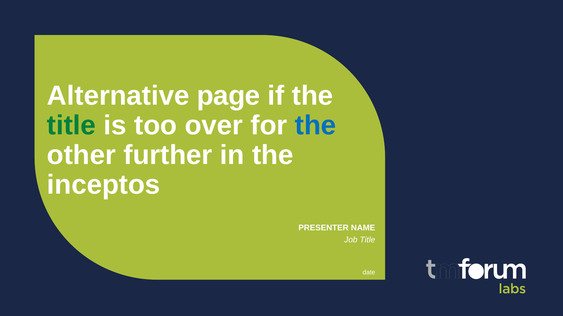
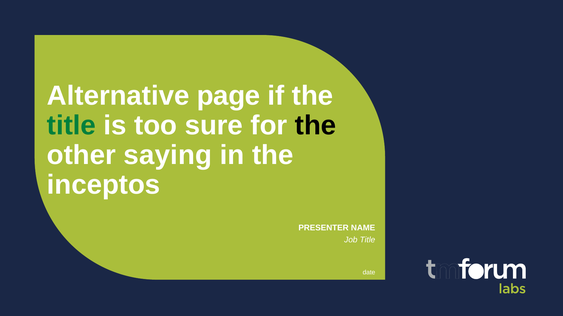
over: over -> sure
the at (316, 126) colour: blue -> black
further: further -> saying
